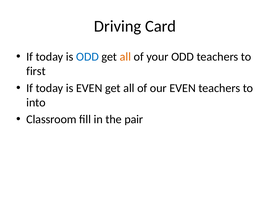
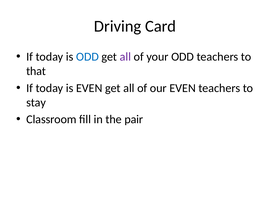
all at (125, 57) colour: orange -> purple
first: first -> that
into: into -> stay
